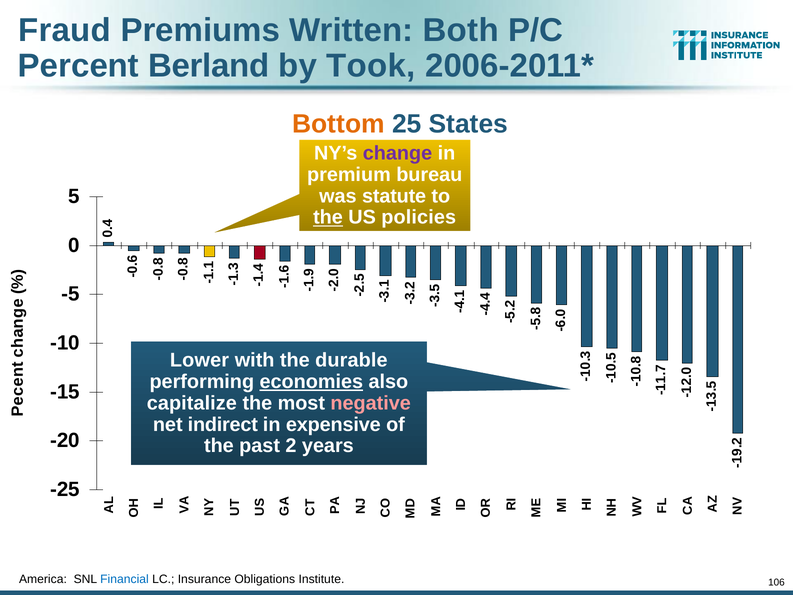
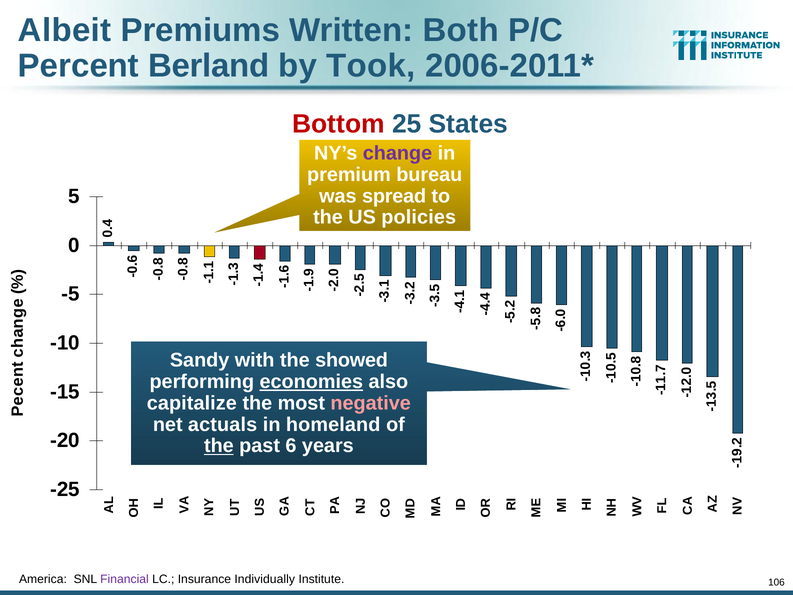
Fraud: Fraud -> Albeit
Bottom colour: orange -> red
statute: statute -> spread
the at (328, 217) underline: present -> none
Lower: Lower -> Sandy
durable: durable -> showed
indirect: indirect -> actuals
expensive: expensive -> homeland
the at (219, 446) underline: none -> present
past 2: 2 -> 6
Financial colour: blue -> purple
Obligations: Obligations -> Individually
